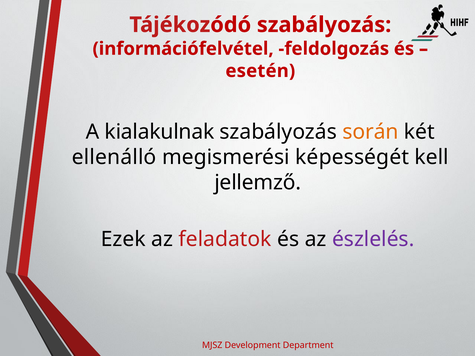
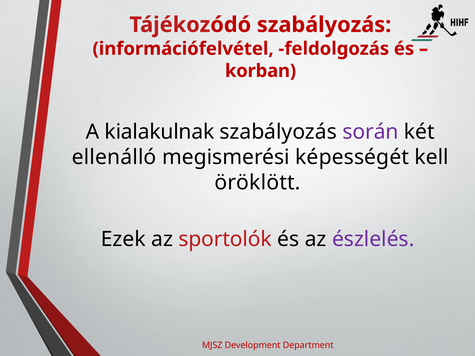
esetén: esetén -> korban
során colour: orange -> purple
jellemző: jellemző -> öröklött
feladatok: feladatok -> sportolók
